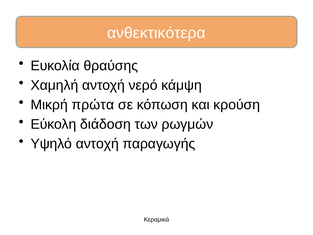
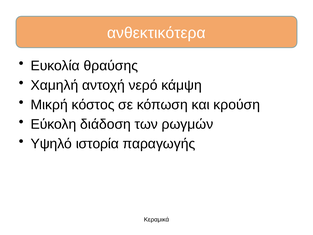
πρώτα: πρώτα -> κόστος
Υψηλό αντοχή: αντοχή -> ιστορία
